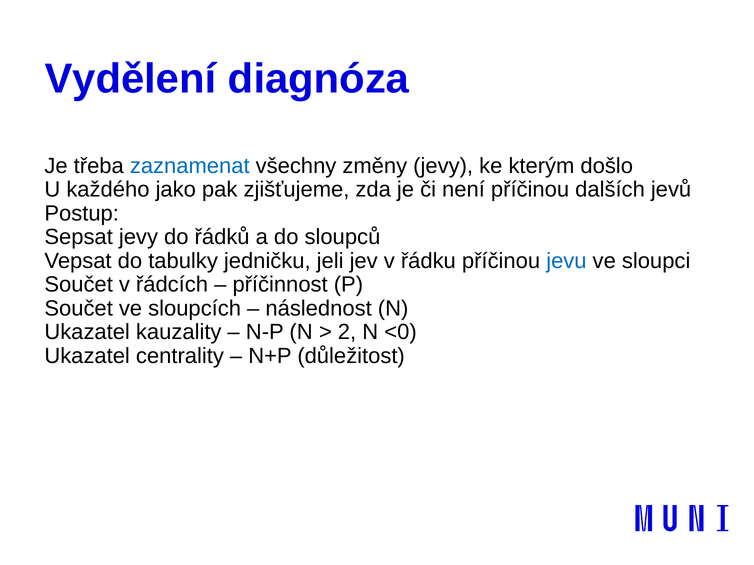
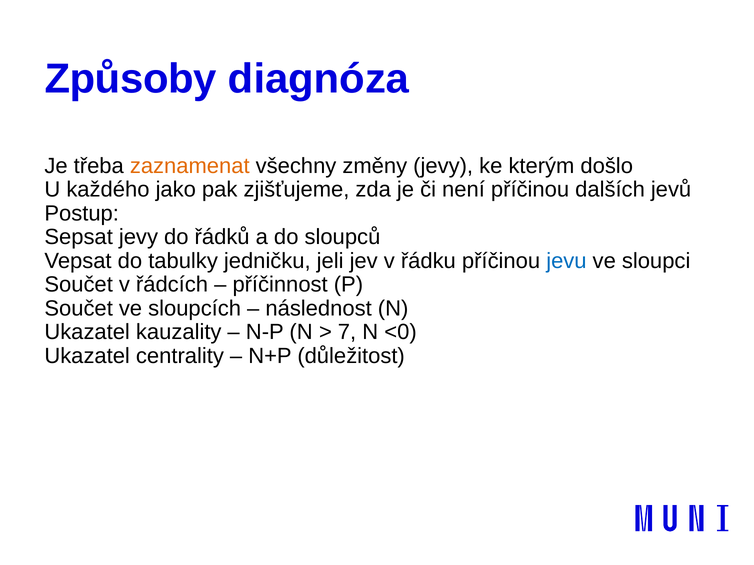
Vydělení: Vydělení -> Způsoby
zaznamenat colour: blue -> orange
2: 2 -> 7
